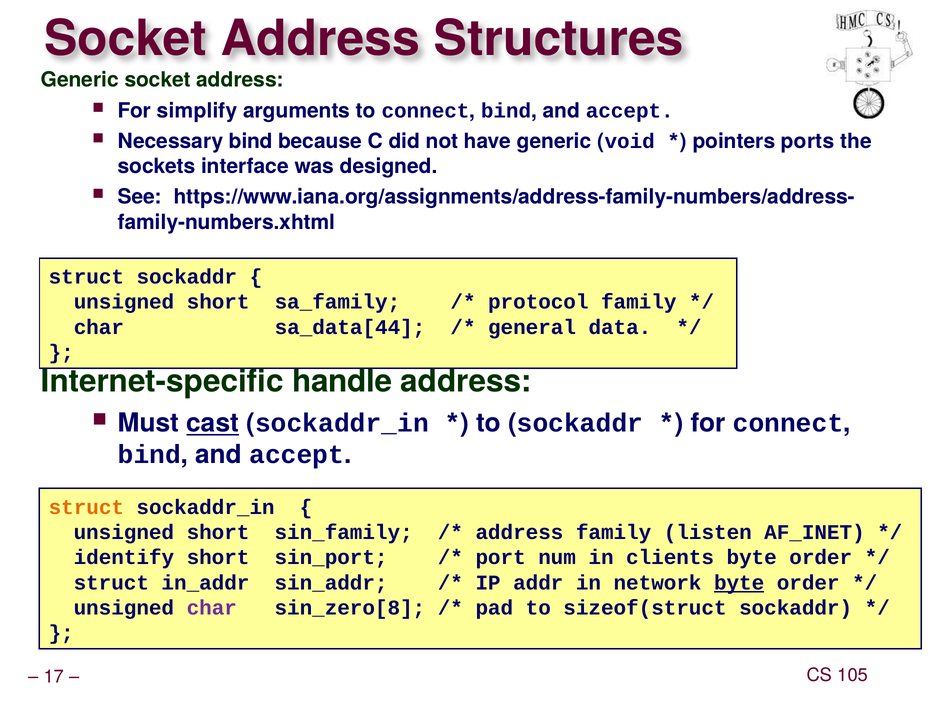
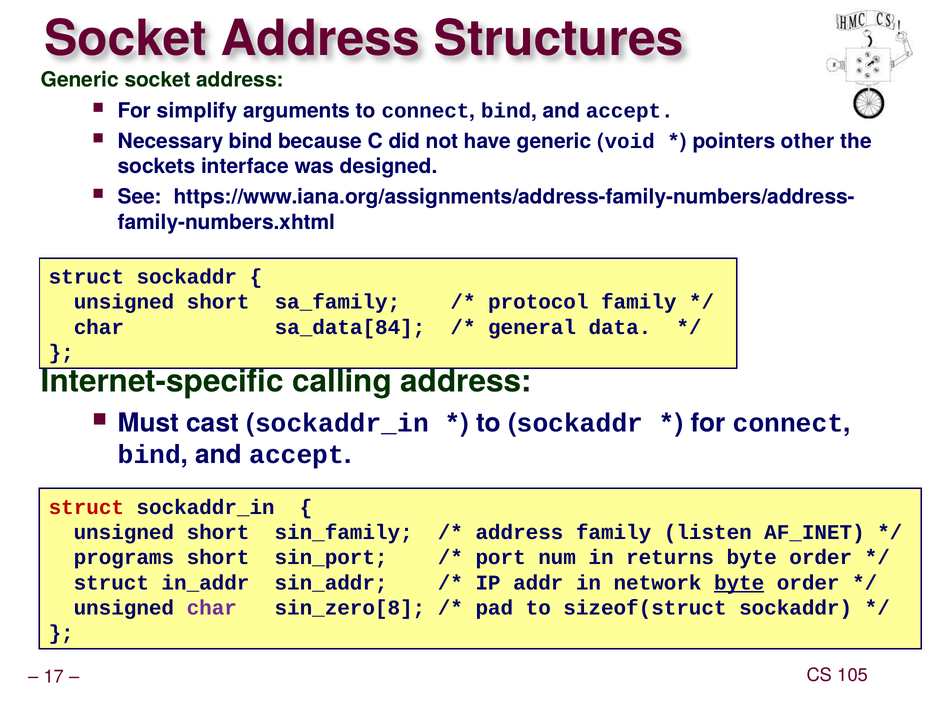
ports: ports -> other
sa_data[44: sa_data[44 -> sa_data[84
handle: handle -> calling
cast underline: present -> none
struct at (86, 507) colour: orange -> red
identify: identify -> programs
clients: clients -> returns
